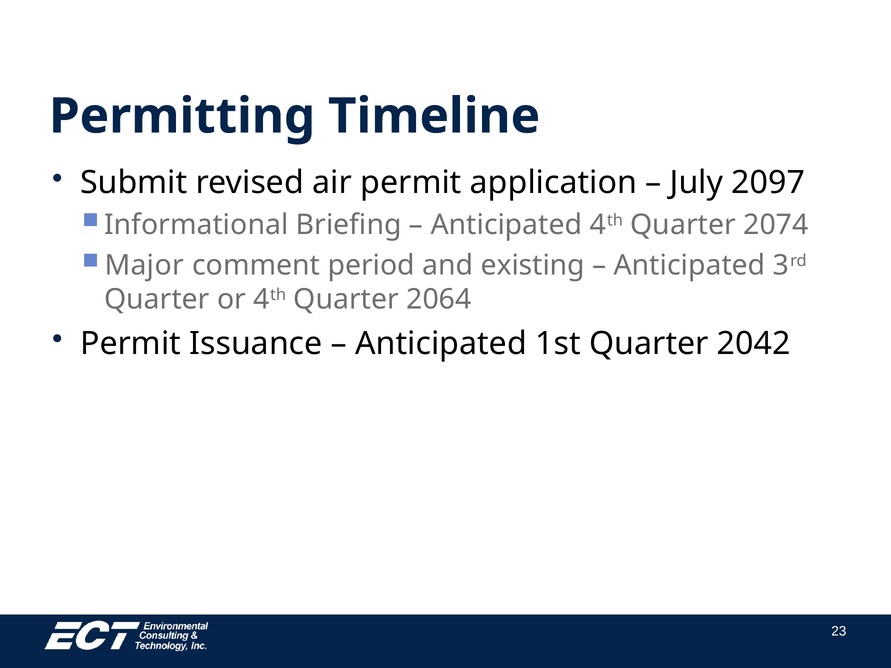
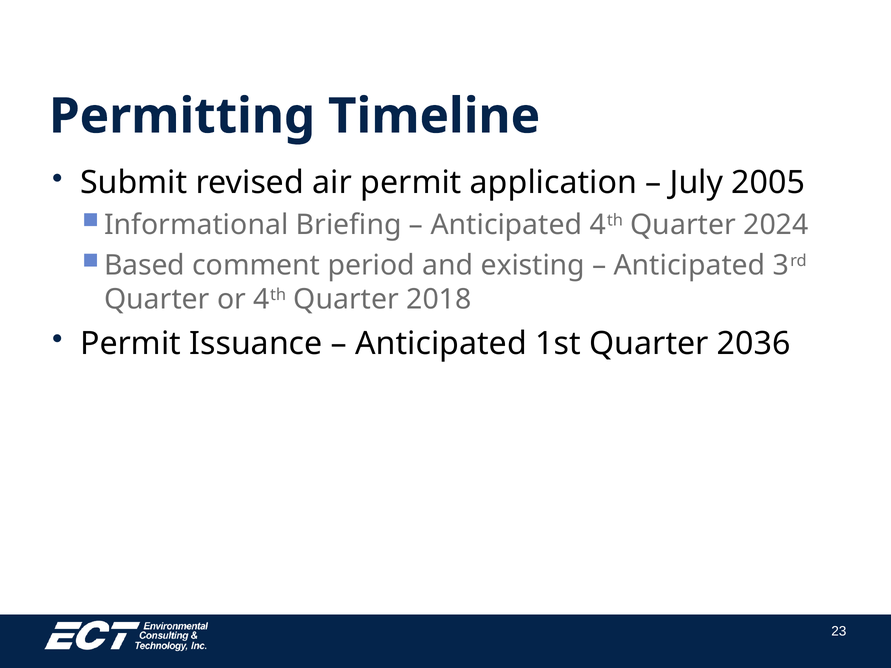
2097: 2097 -> 2005
2074: 2074 -> 2024
Major: Major -> Based
2064: 2064 -> 2018
2042: 2042 -> 2036
